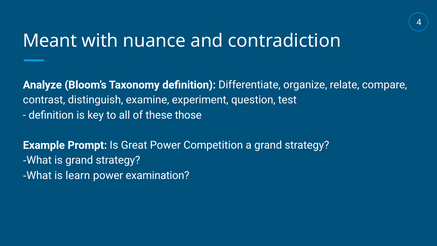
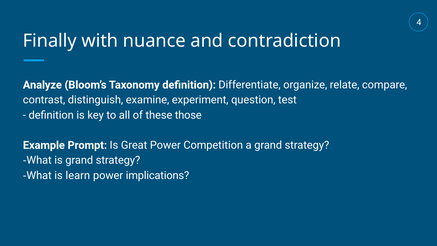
Meant: Meant -> Finally
examination: examination -> implications
